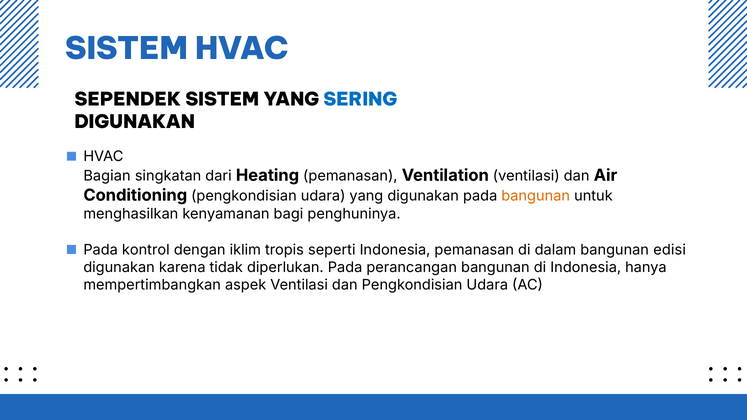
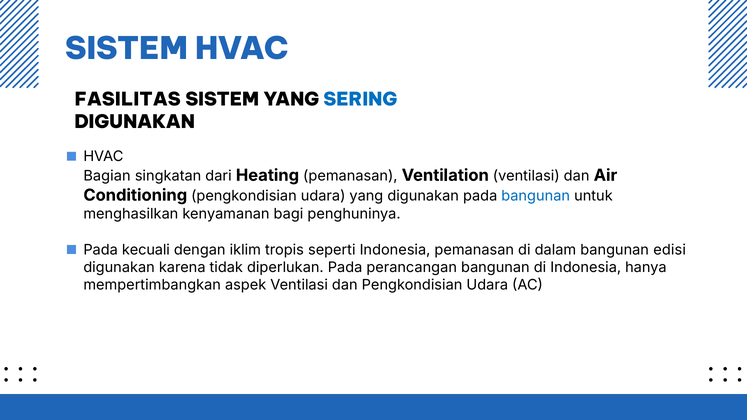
SEPENDEK: SEPENDEK -> FASILITAS
bangunan at (536, 196) colour: orange -> blue
kontrol: kontrol -> kecuali
